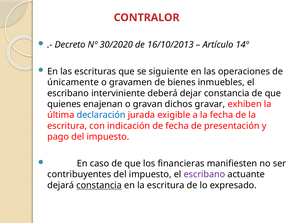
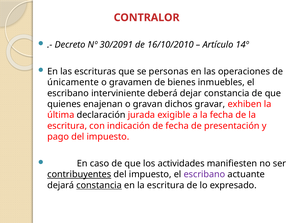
30/2020: 30/2020 -> 30/2091
16/10/2013: 16/10/2013 -> 16/10/2010
siguiente: siguiente -> personas
declaración colour: blue -> black
financieras: financieras -> actividades
contribuyentes underline: none -> present
